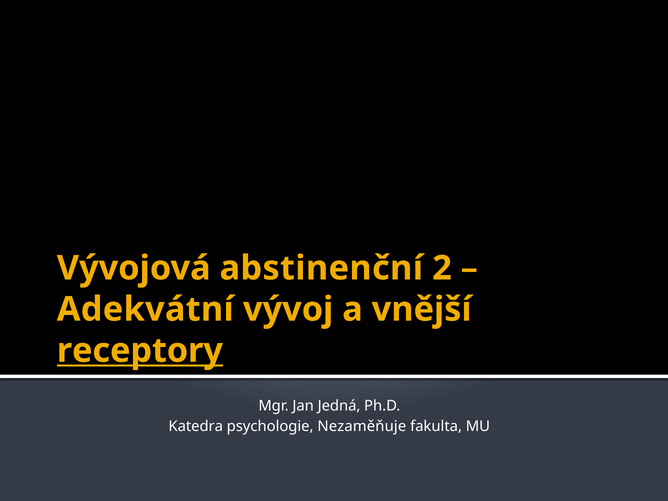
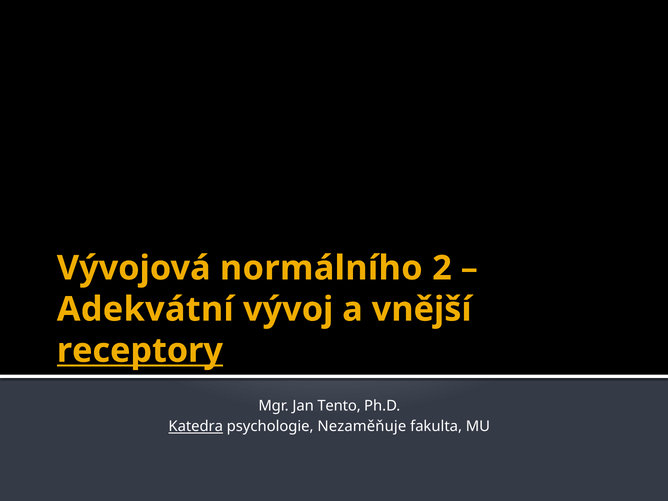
abstinenční: abstinenční -> normálního
Jedná: Jedná -> Tento
Katedra underline: none -> present
